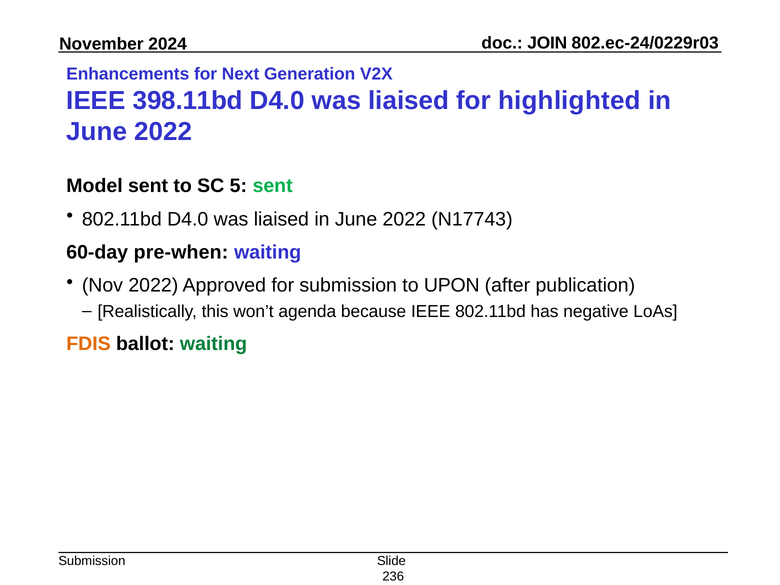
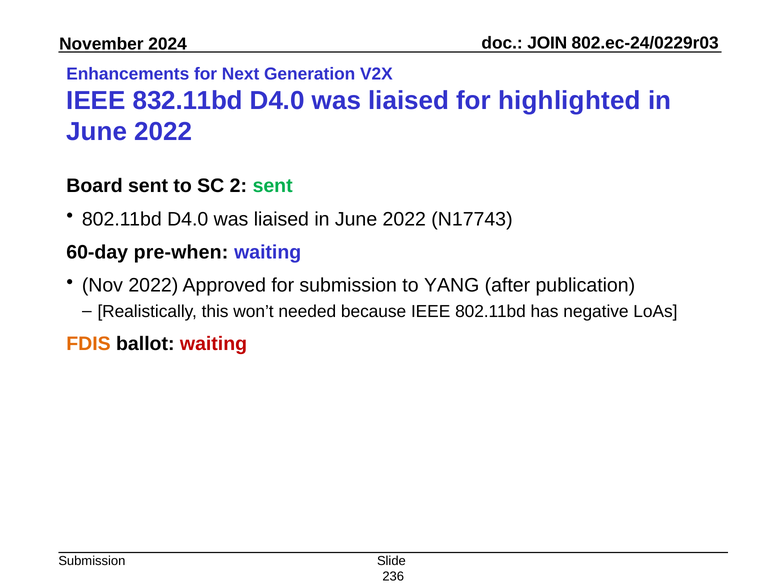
398.11bd: 398.11bd -> 832.11bd
Model: Model -> Board
5: 5 -> 2
UPON: UPON -> YANG
agenda: agenda -> needed
waiting at (214, 344) colour: green -> red
